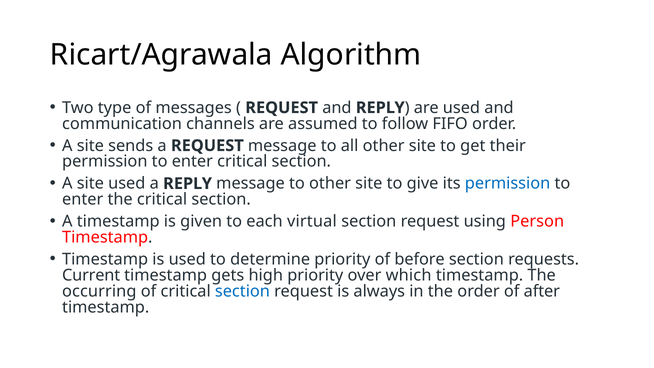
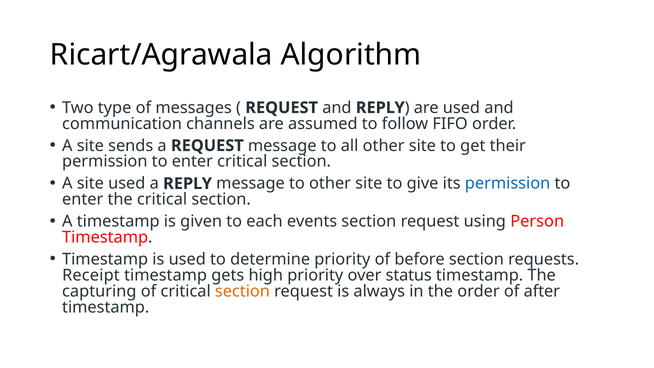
virtual: virtual -> events
Current: Current -> Receipt
which: which -> status
occurring: occurring -> capturing
section at (242, 291) colour: blue -> orange
